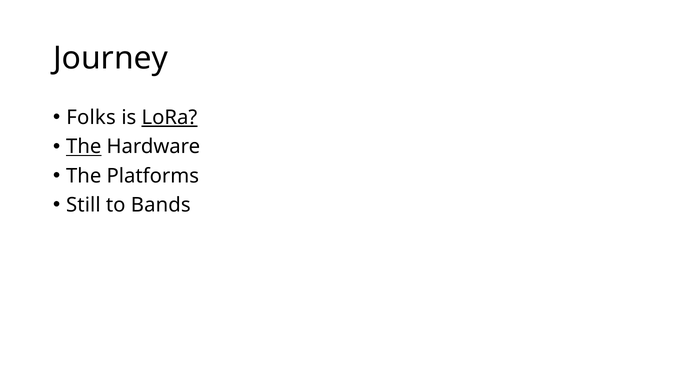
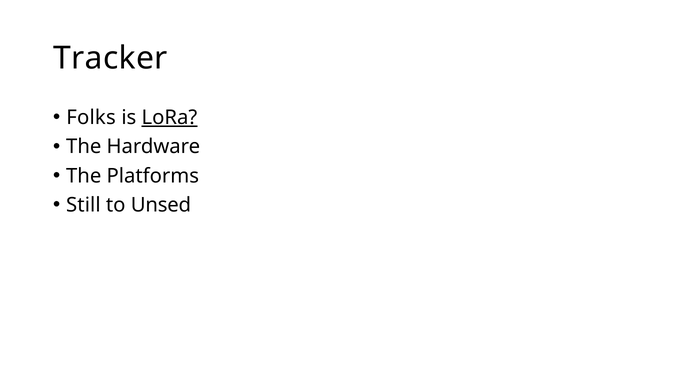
Journey: Journey -> Tracker
The at (84, 147) underline: present -> none
Bands: Bands -> Unsed
